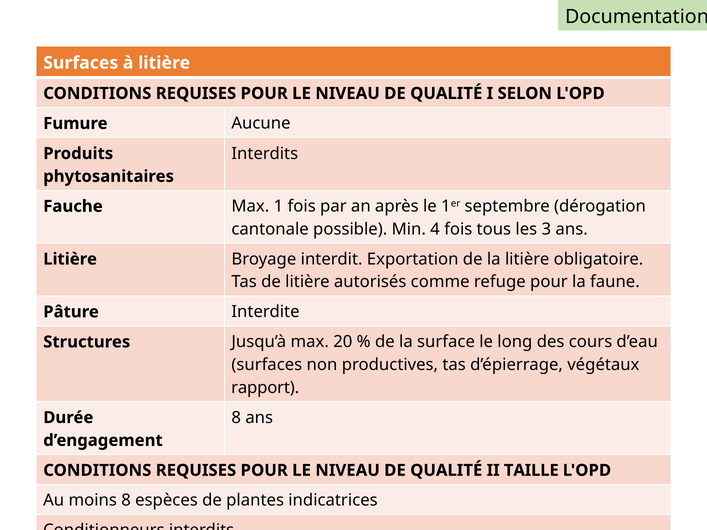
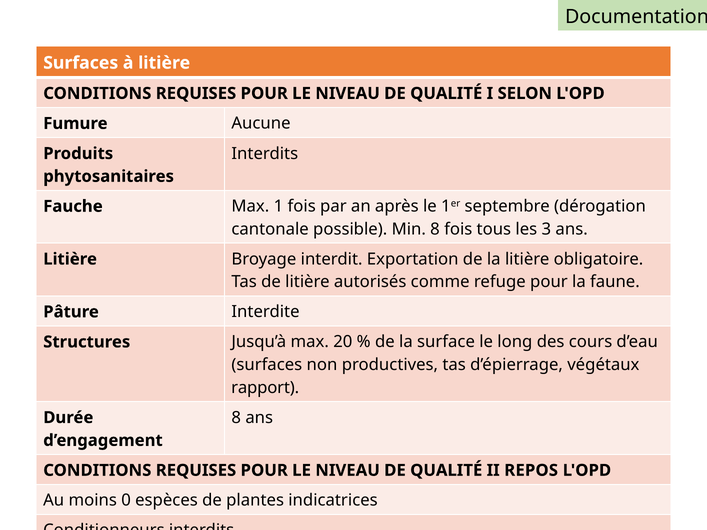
Min 4: 4 -> 8
TAILLE: TAILLE -> REPOS
moins 8: 8 -> 0
